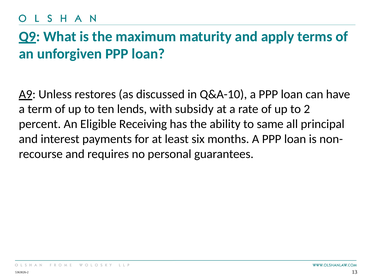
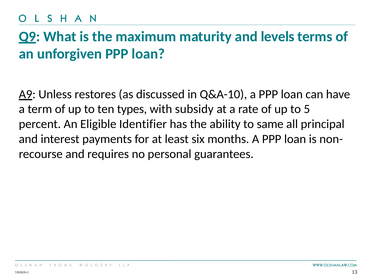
apply: apply -> levels
lends: lends -> types
2: 2 -> 5
Receiving: Receiving -> Identifier
